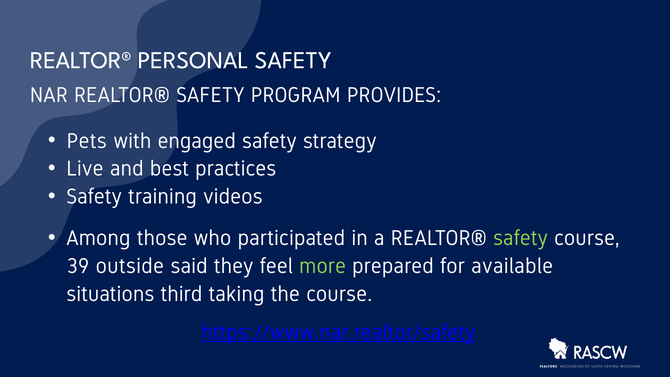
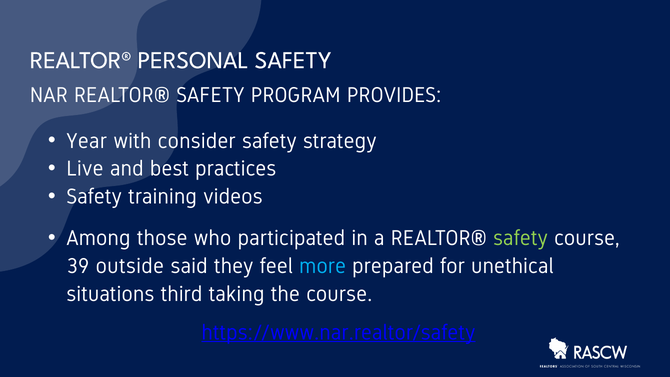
Pets: Pets -> Year
engaged: engaged -> consider
more colour: light green -> light blue
available: available -> unethical
